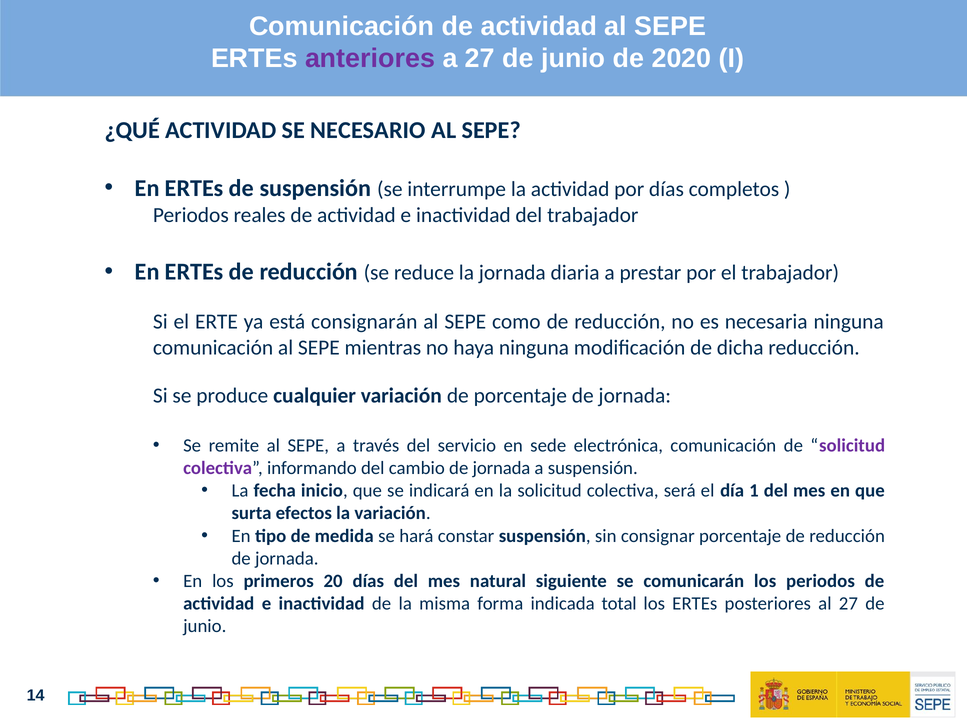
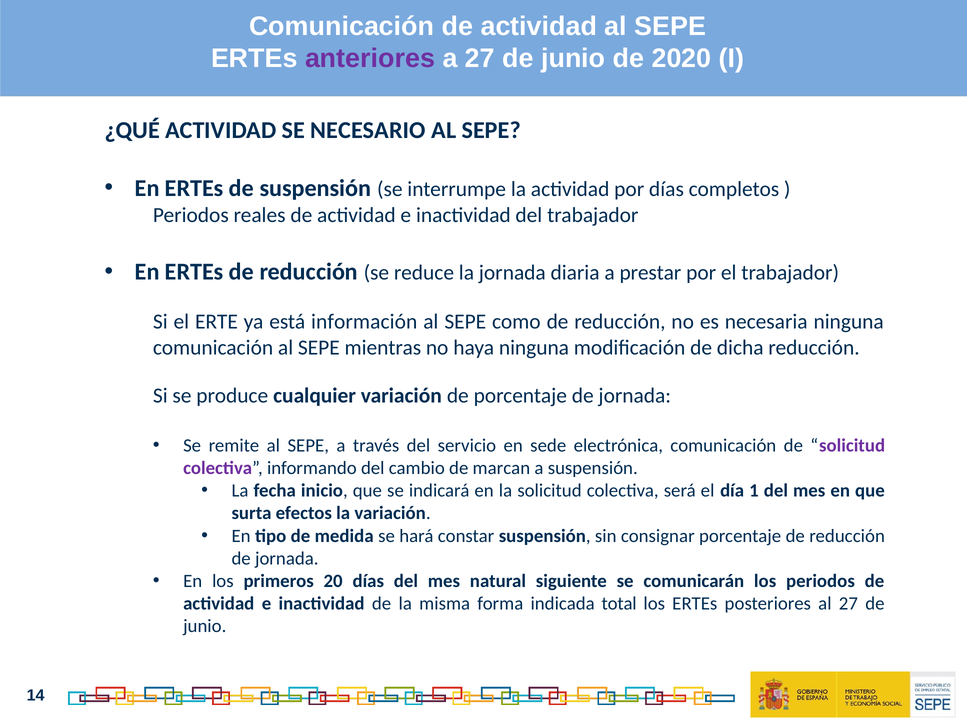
consignarán: consignarán -> información
cambio de jornada: jornada -> marcan
